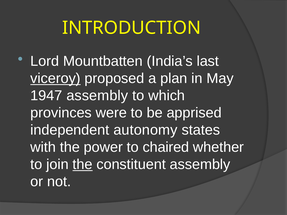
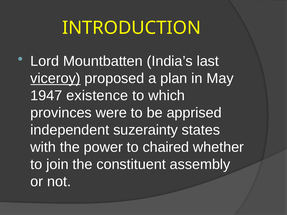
1947 assembly: assembly -> existence
autonomy: autonomy -> suzerainty
the at (83, 165) underline: present -> none
